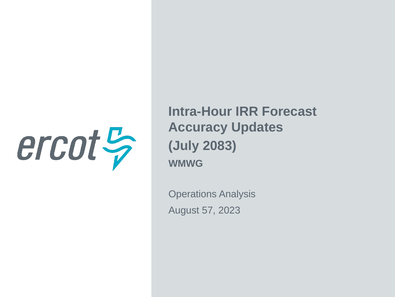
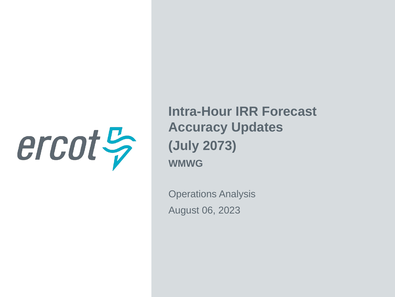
2083: 2083 -> 2073
57: 57 -> 06
